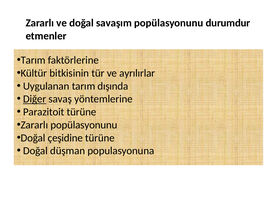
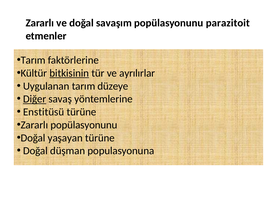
durumdur: durumdur -> parazitoit
bitkisinin underline: none -> present
dışında: dışında -> düzeye
Parazitoit: Parazitoit -> Enstitüsü
çeşidine: çeşidine -> yaşayan
